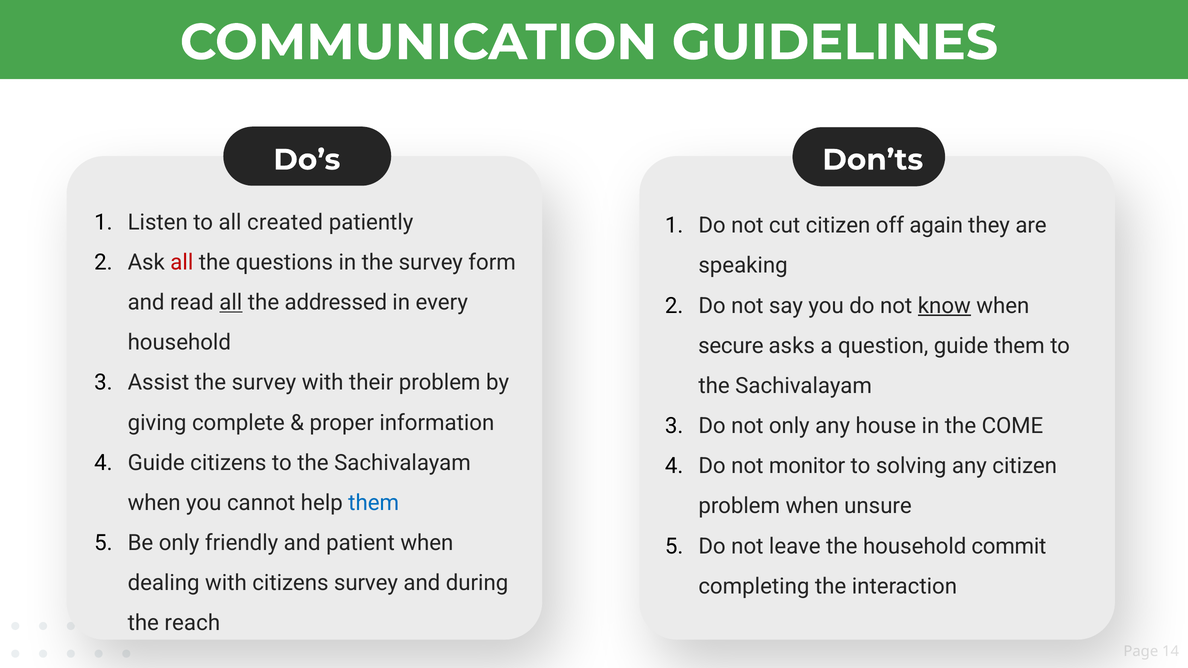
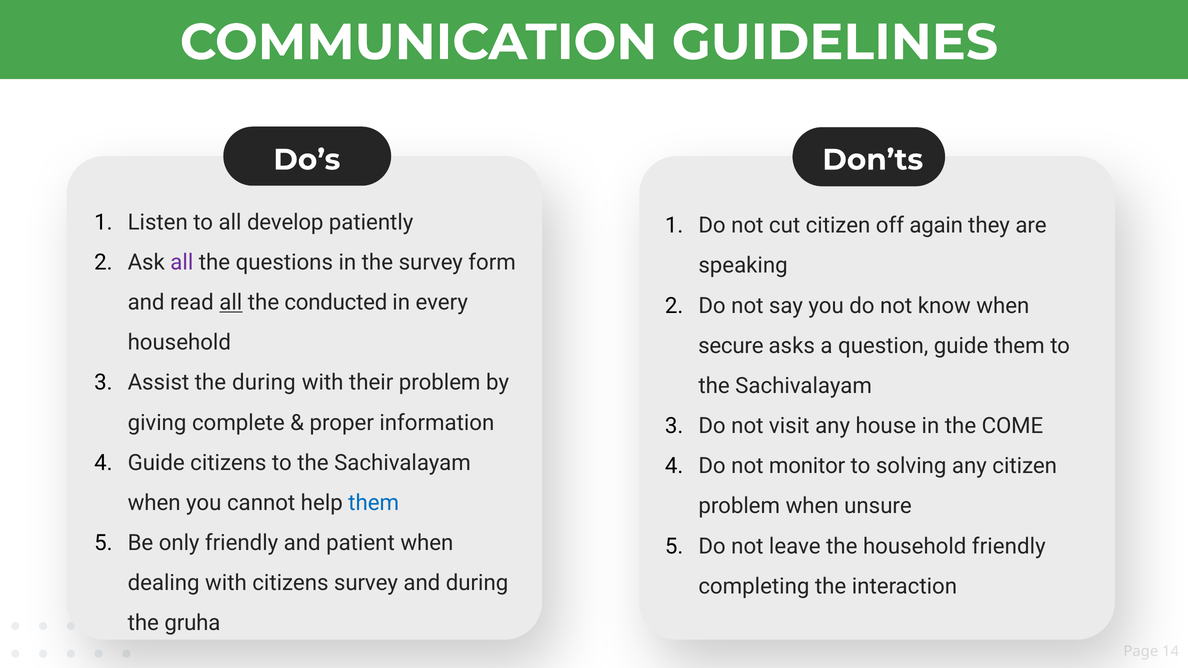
created: created -> develop
all at (182, 263) colour: red -> purple
addressed: addressed -> conducted
know underline: present -> none
Assist the survey: survey -> during
not only: only -> visit
household commit: commit -> friendly
reach: reach -> gruha
